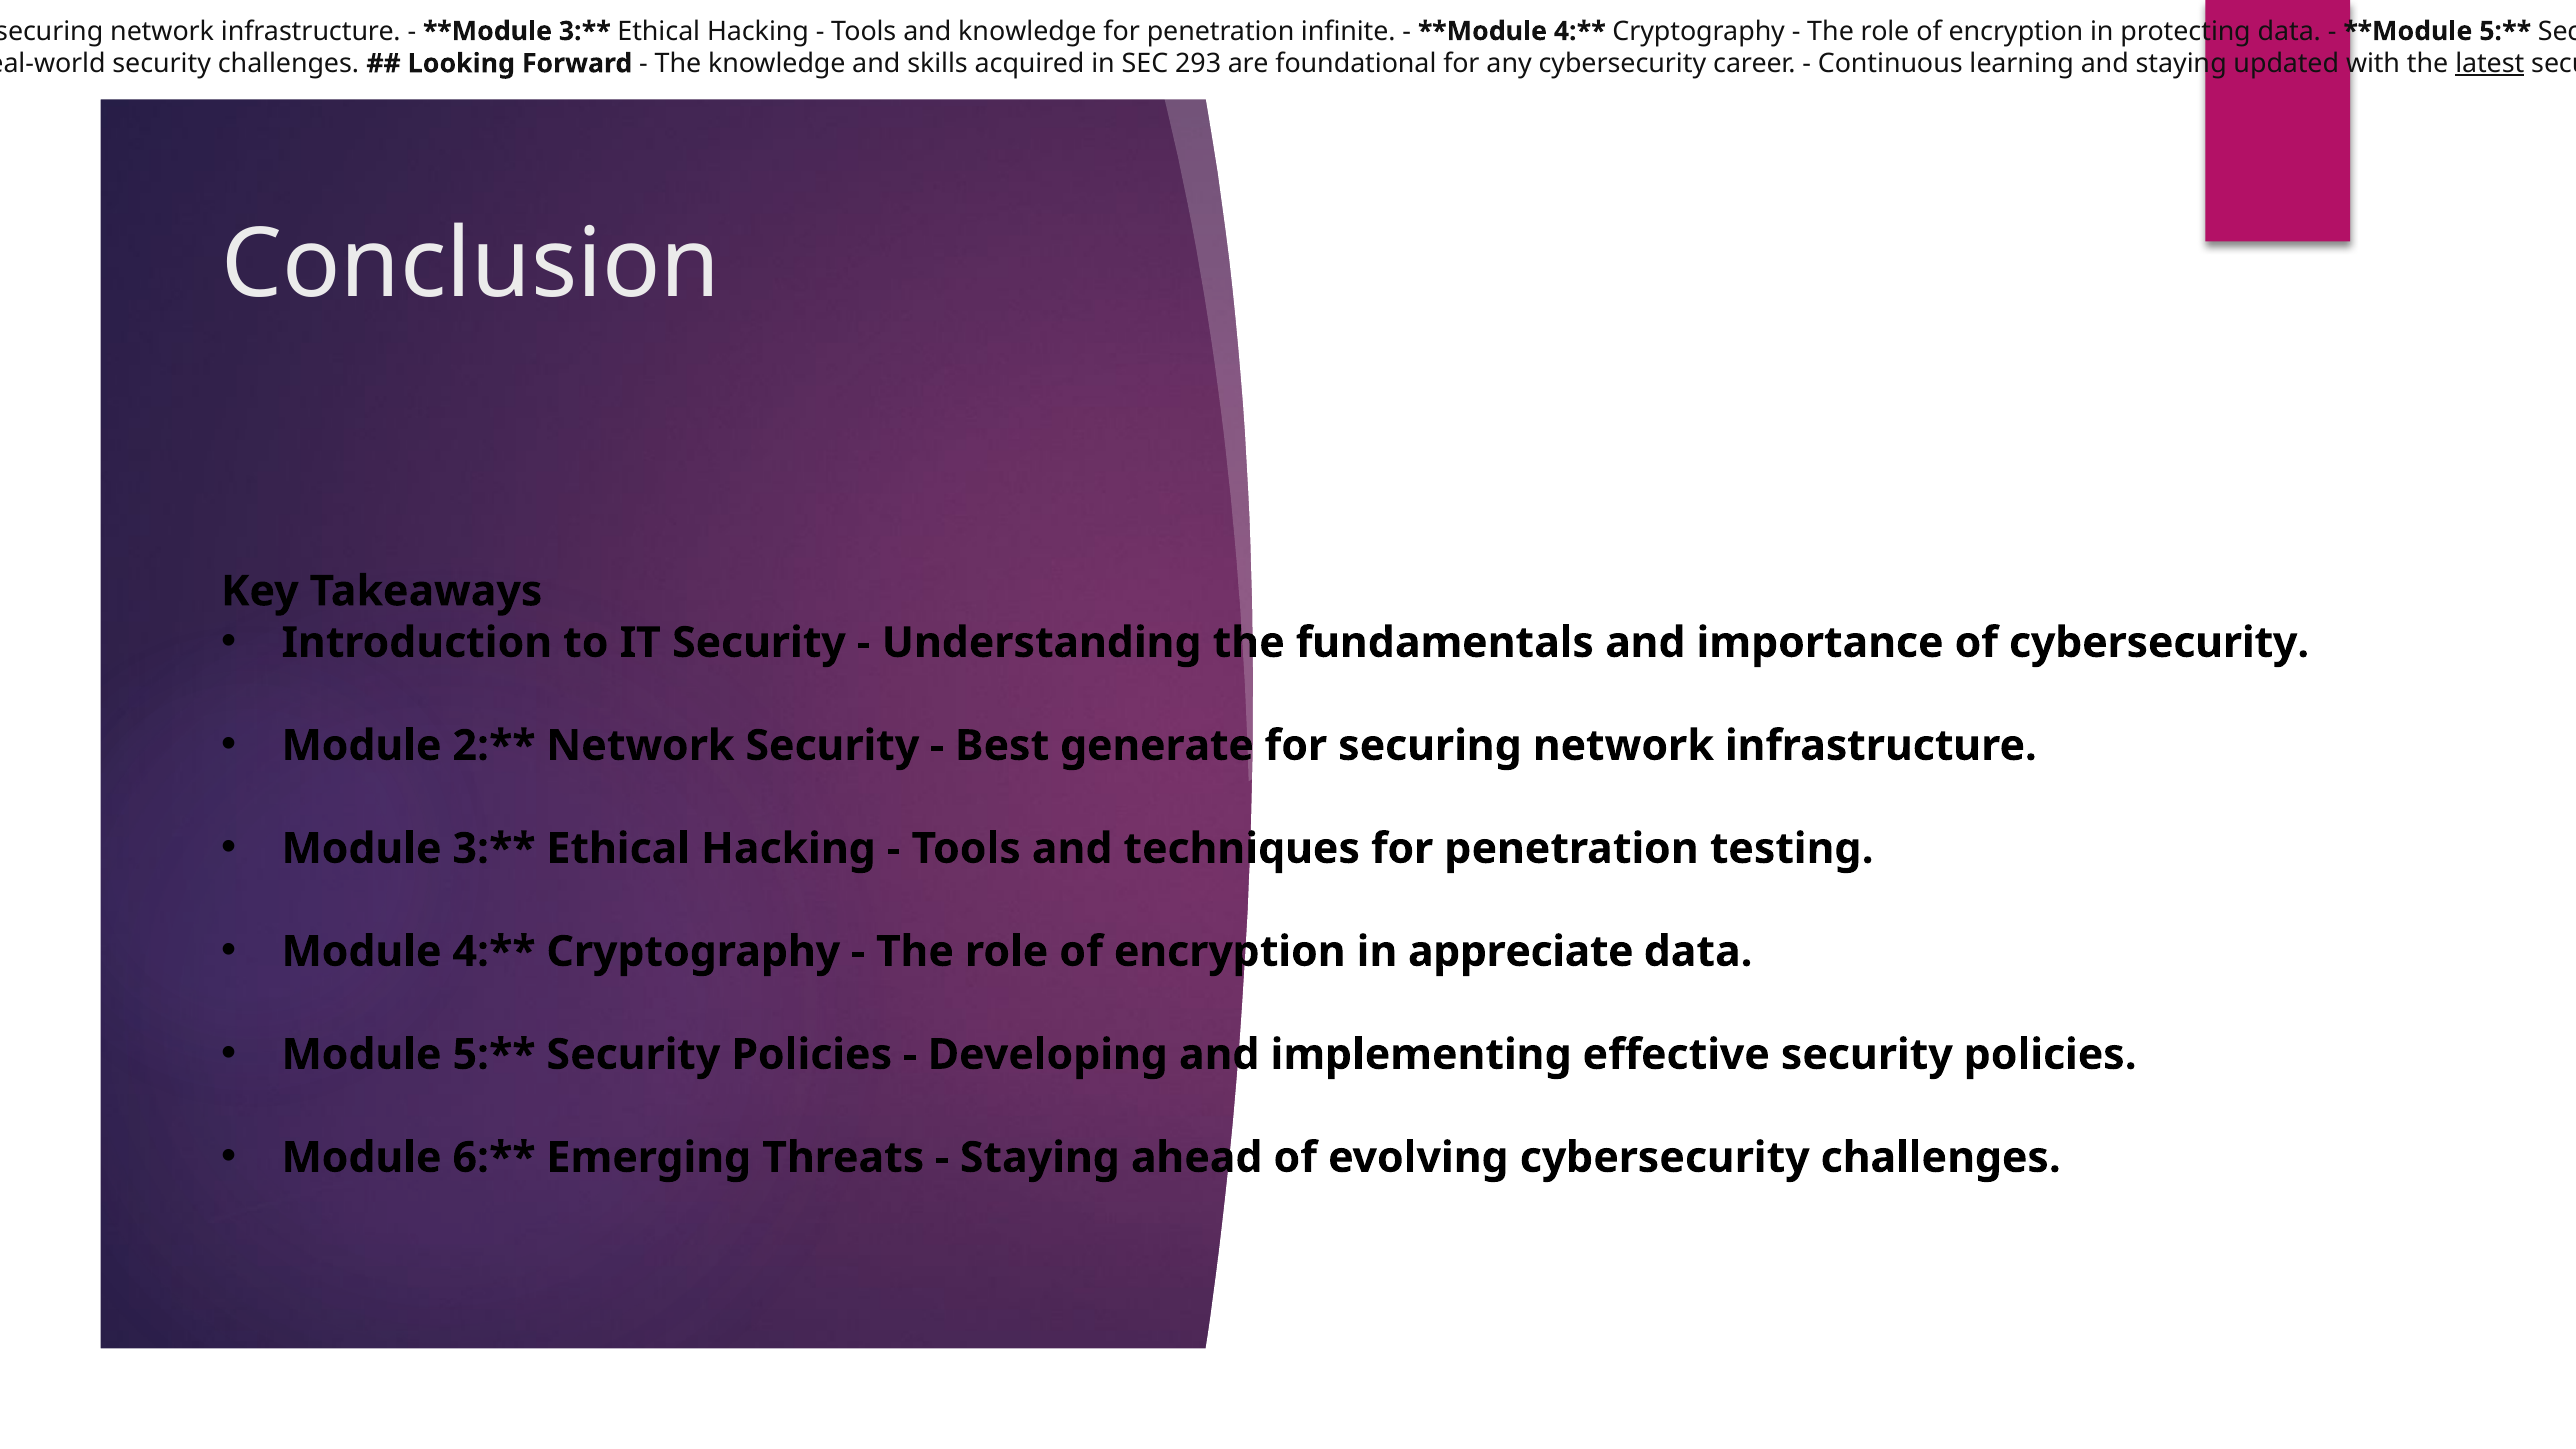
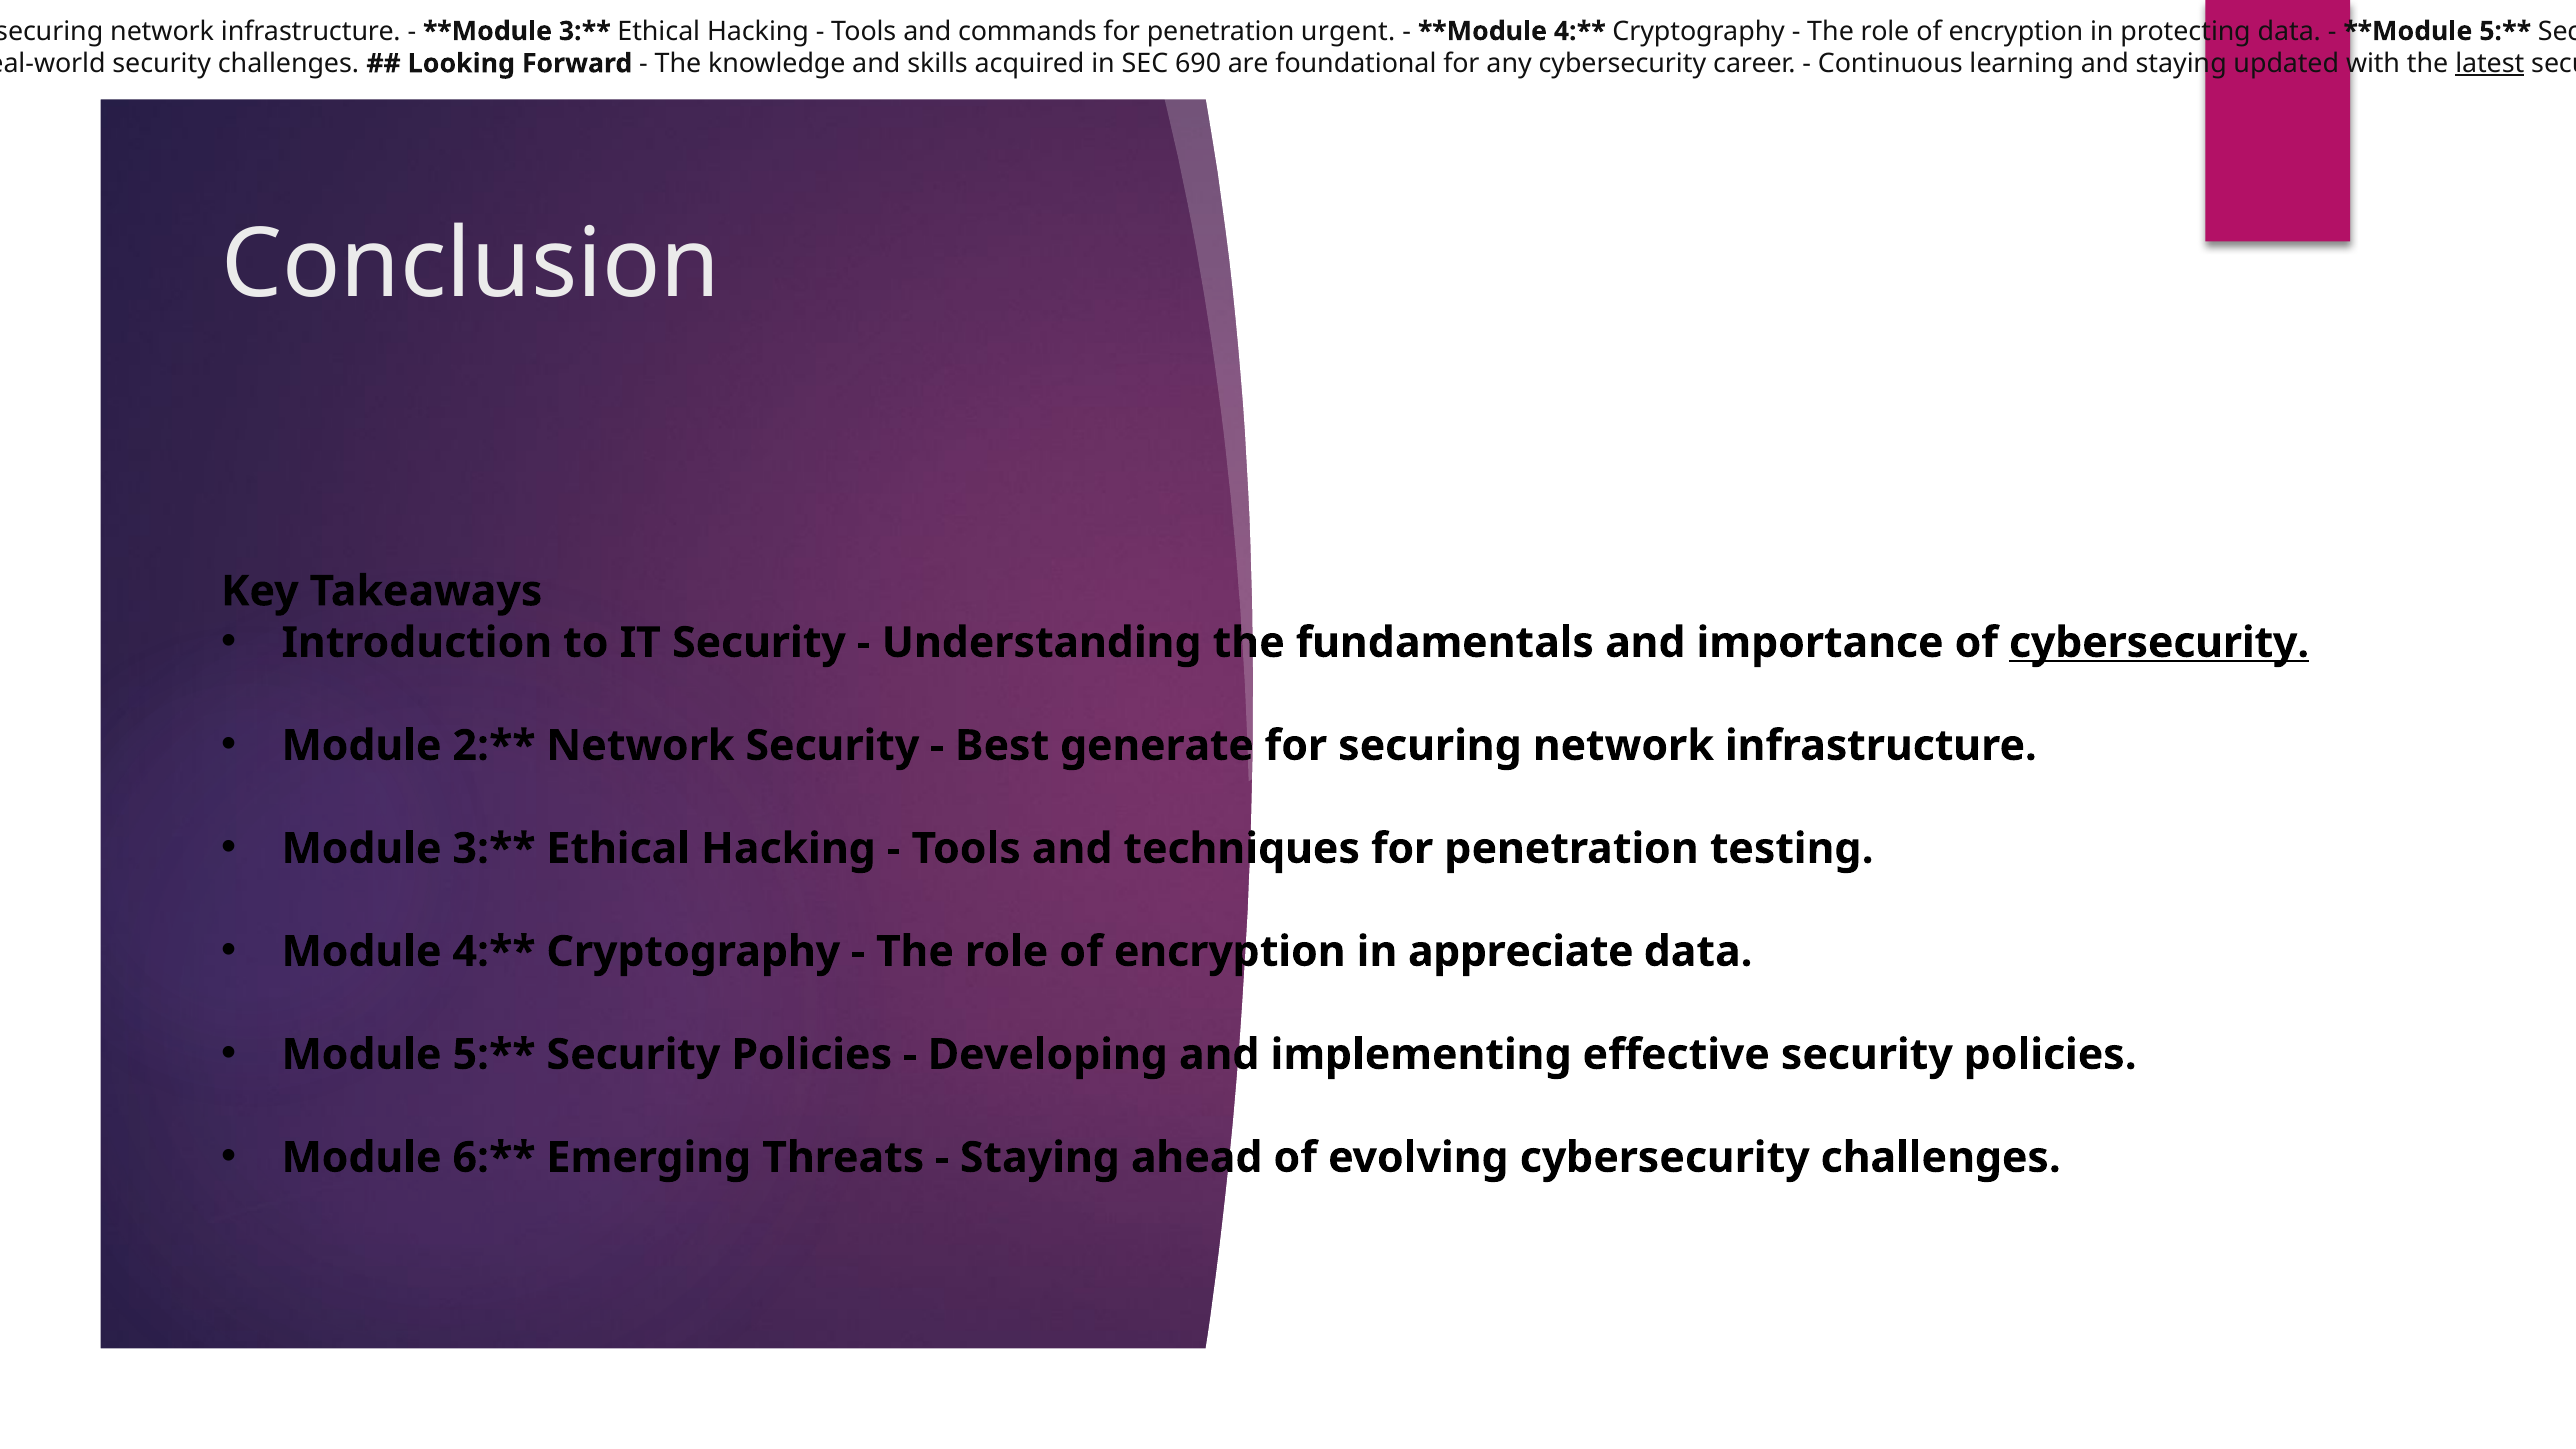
and knowledge: knowledge -> commands
infinite: infinite -> urgent
293: 293 -> 690
cybersecurity at (2159, 643) underline: none -> present
